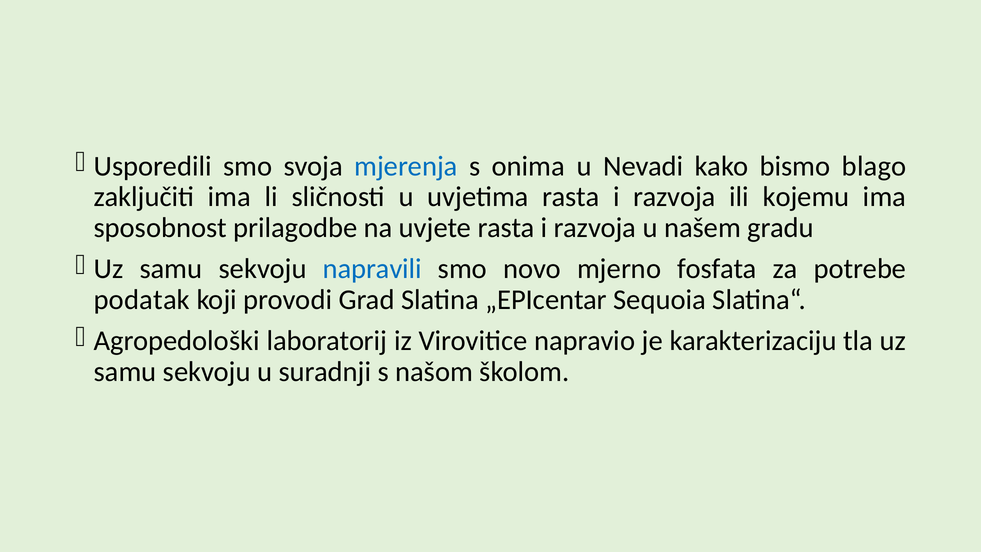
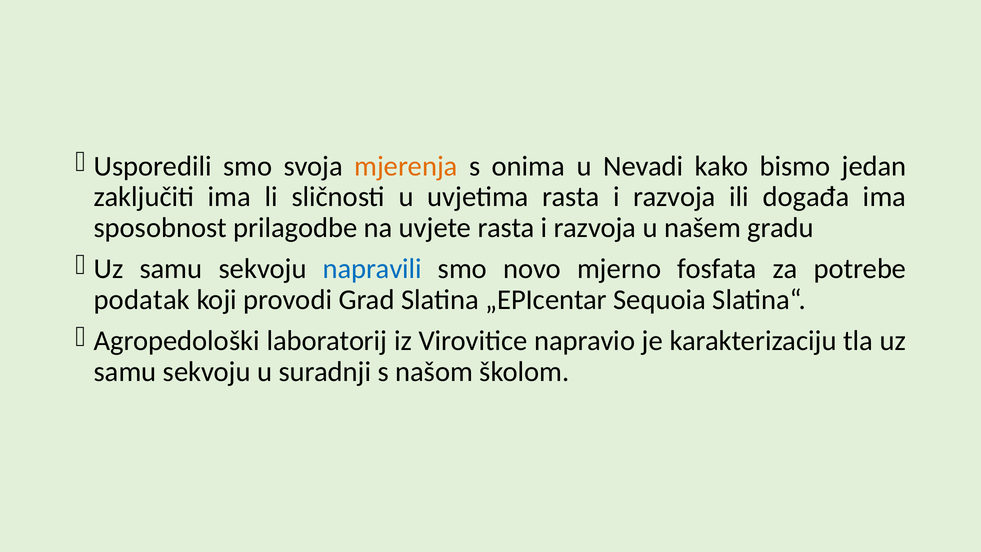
mjerenja colour: blue -> orange
blago: blago -> jedan
kojemu: kojemu -> događa
